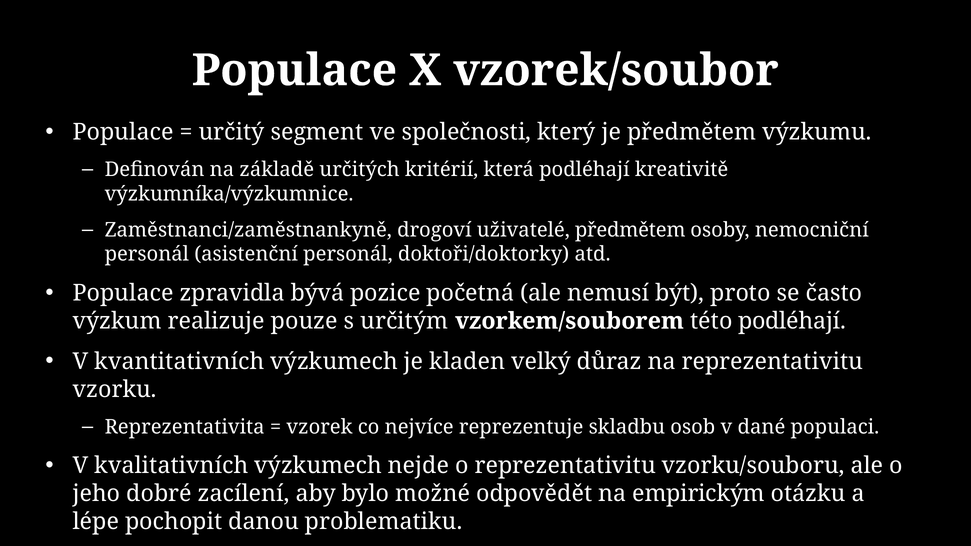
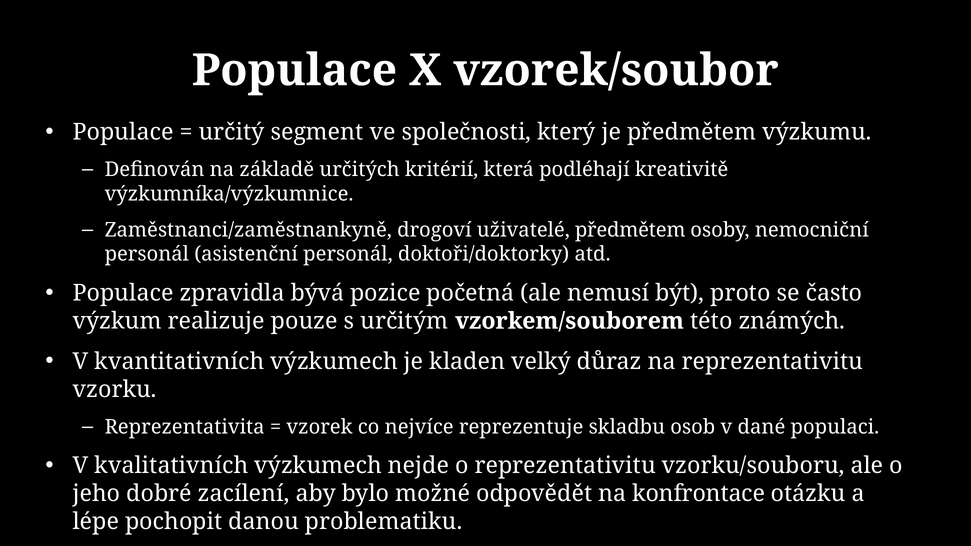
této podléhají: podléhají -> známých
empirickým: empirickým -> konfrontace
